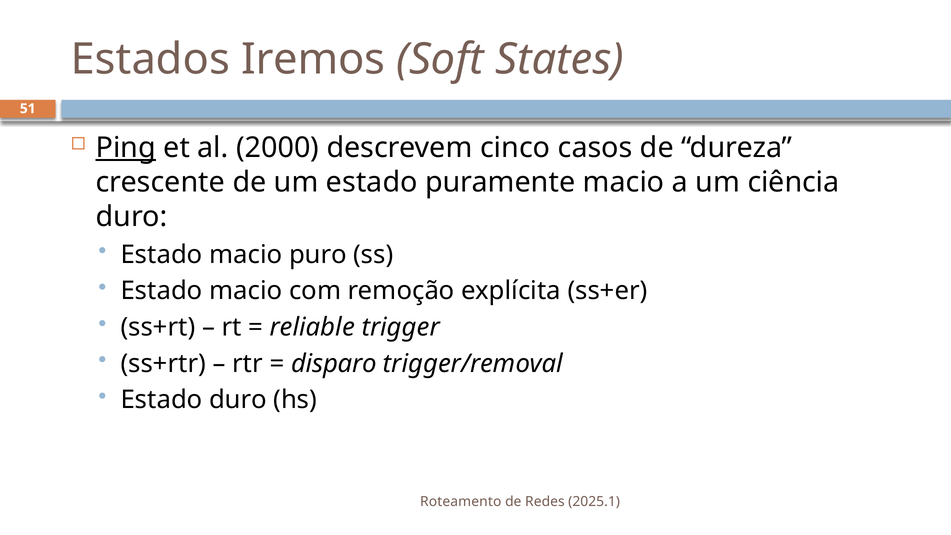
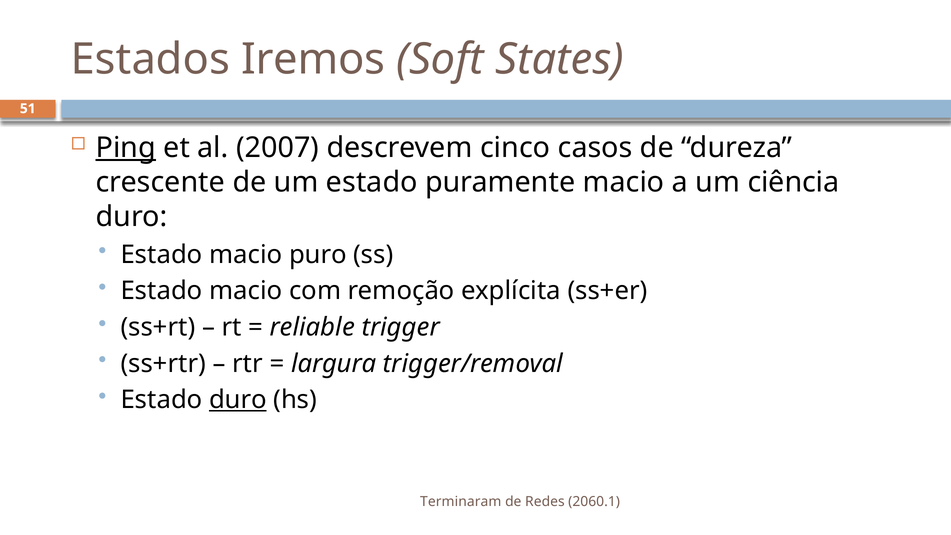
2000: 2000 -> 2007
disparo: disparo -> largura
duro at (238, 400) underline: none -> present
Roteamento: Roteamento -> Terminaram
2025.1: 2025.1 -> 2060.1
